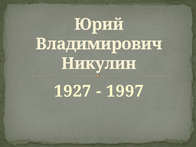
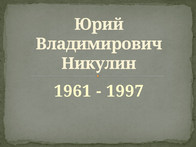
1927: 1927 -> 1961
